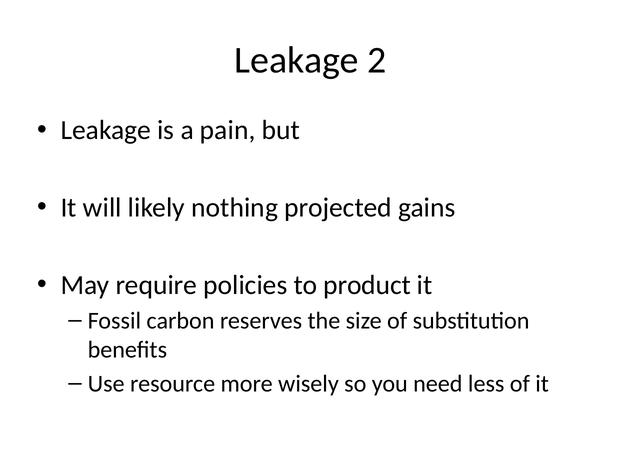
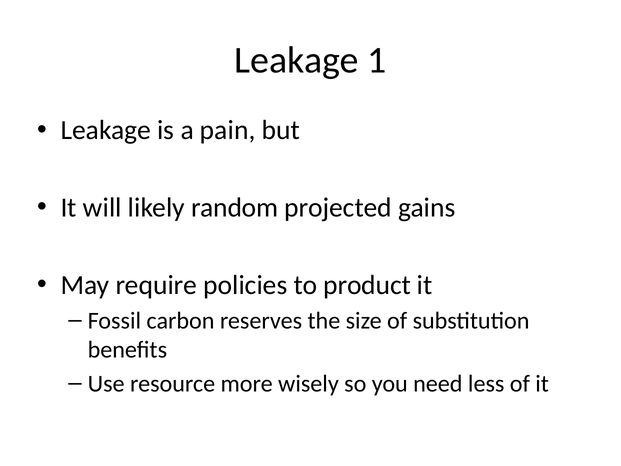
2: 2 -> 1
nothing: nothing -> random
